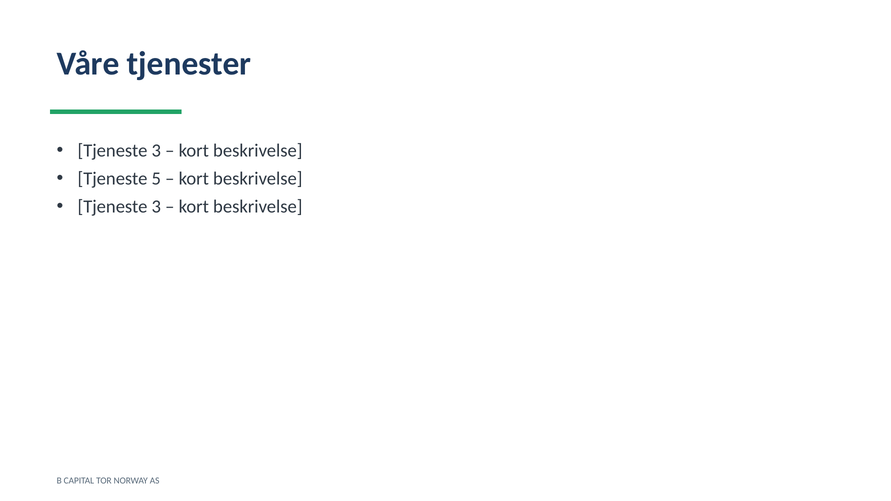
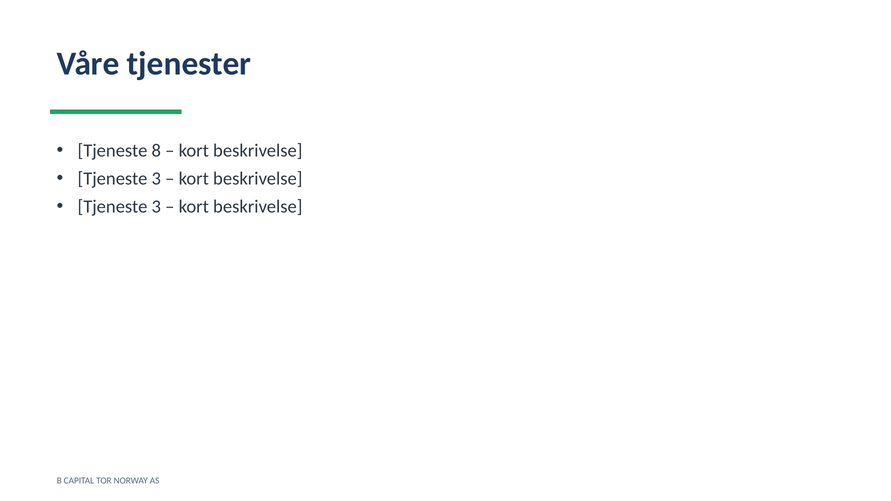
3 at (156, 151): 3 -> 8
5 at (156, 179): 5 -> 3
